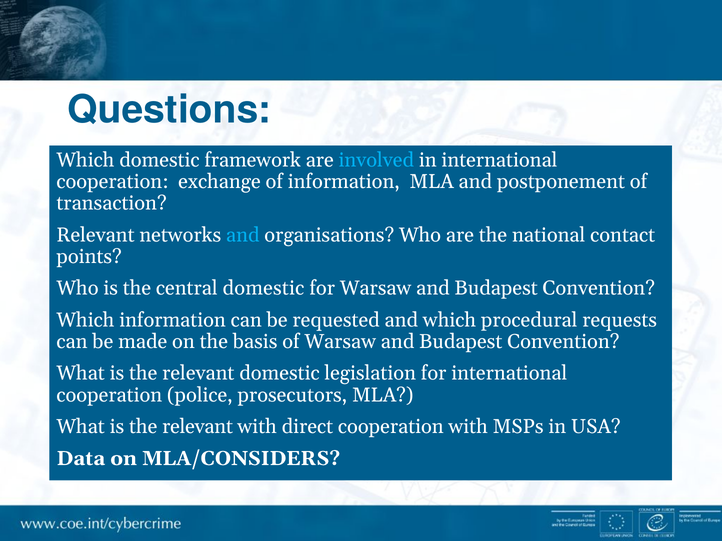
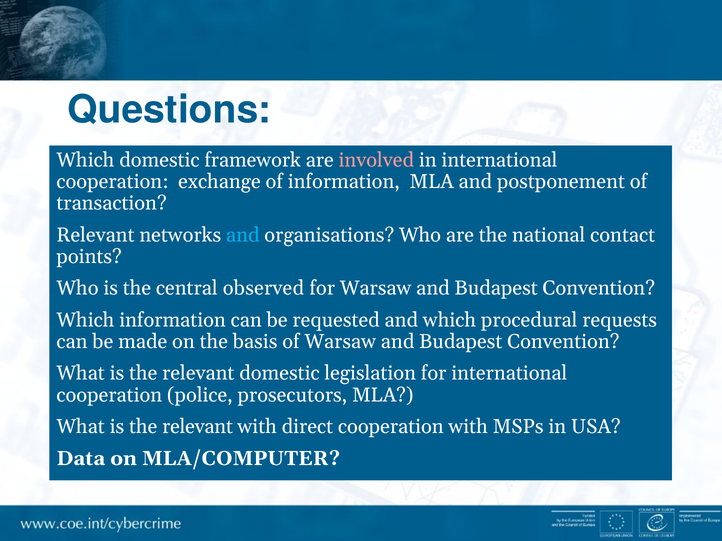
involved colour: light blue -> pink
central domestic: domestic -> observed
MLA/CONSIDERS: MLA/CONSIDERS -> MLA/COMPUTER
